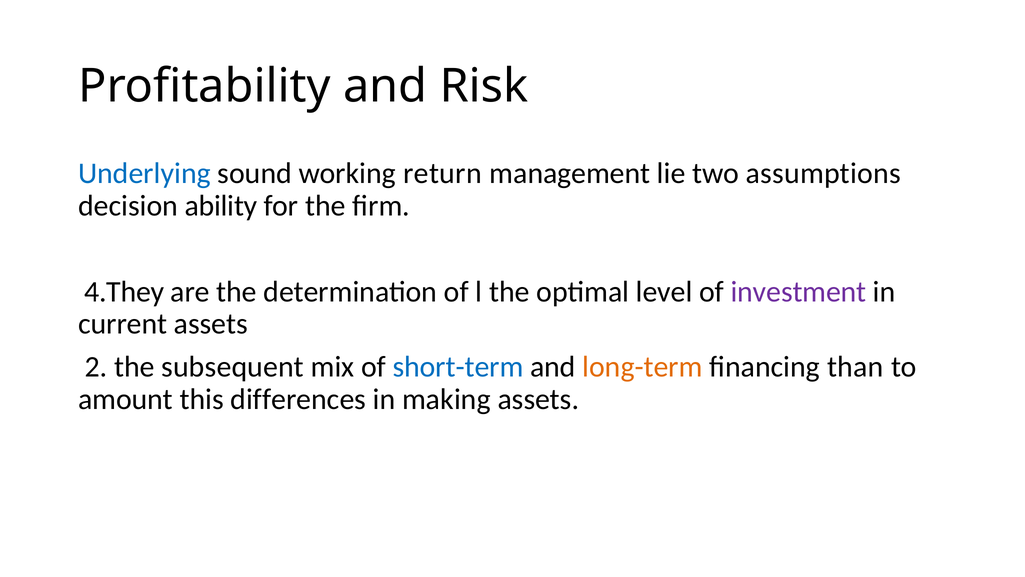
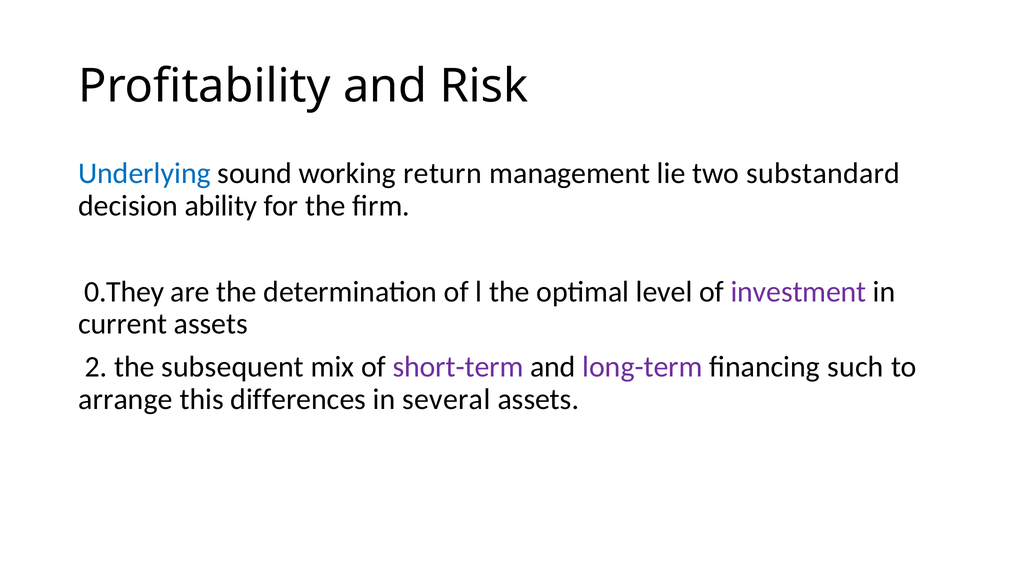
assumptions: assumptions -> substandard
4.They: 4.They -> 0.They
short-term colour: blue -> purple
long-term colour: orange -> purple
than: than -> such
amount: amount -> arrange
making: making -> several
